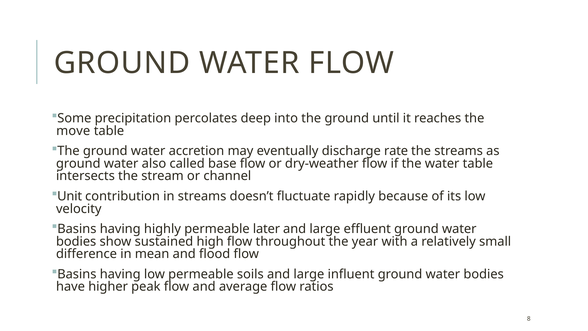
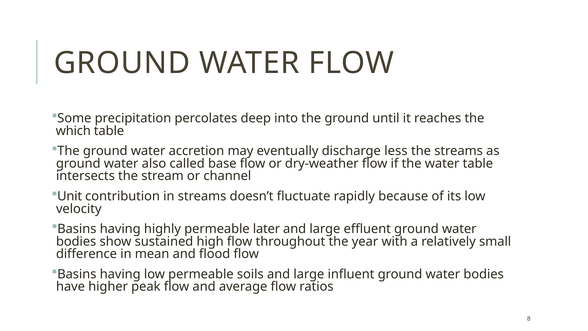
move: move -> which
rate: rate -> less
